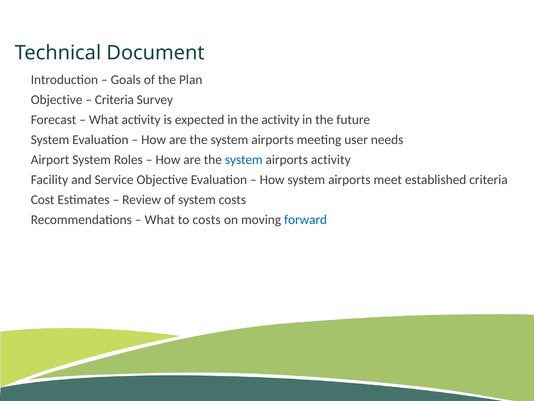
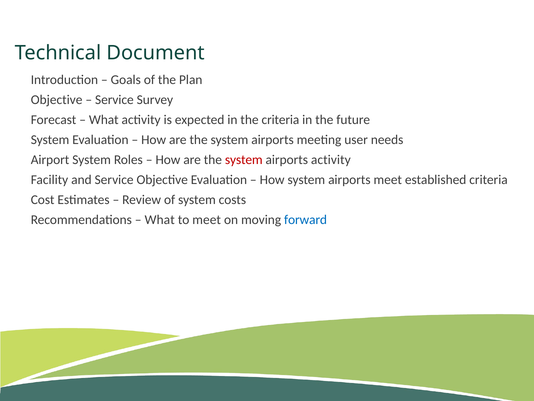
Criteria at (114, 100): Criteria -> Service
the activity: activity -> criteria
system at (244, 160) colour: blue -> red
to costs: costs -> meet
